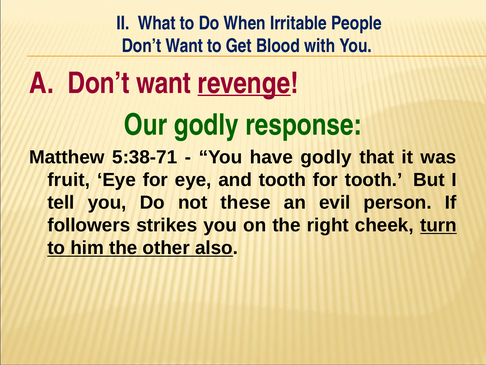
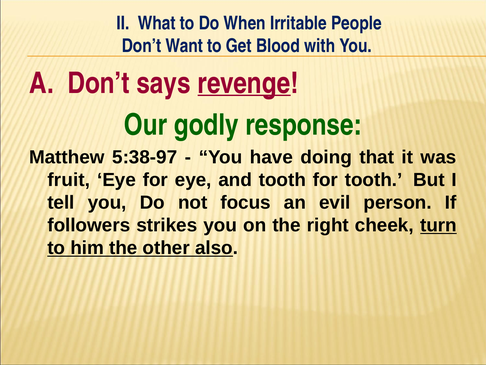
A Don’t want: want -> says
5:38-71: 5:38-71 -> 5:38-97
have godly: godly -> doing
these: these -> focus
